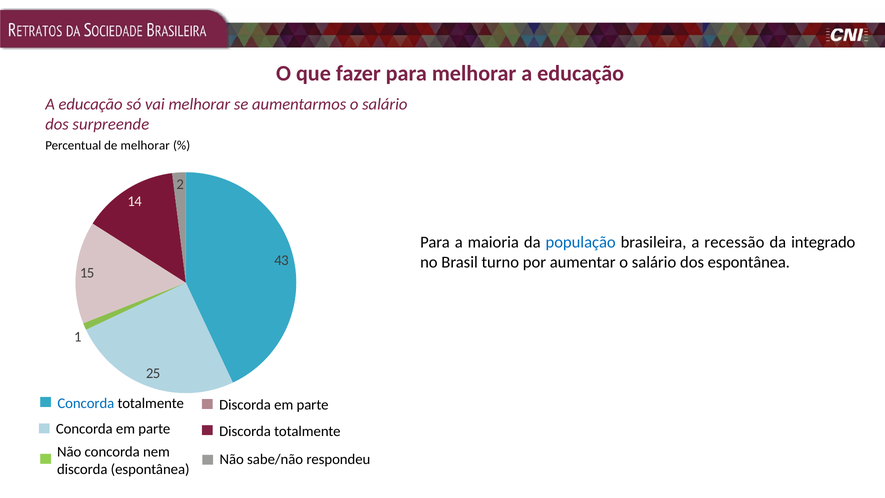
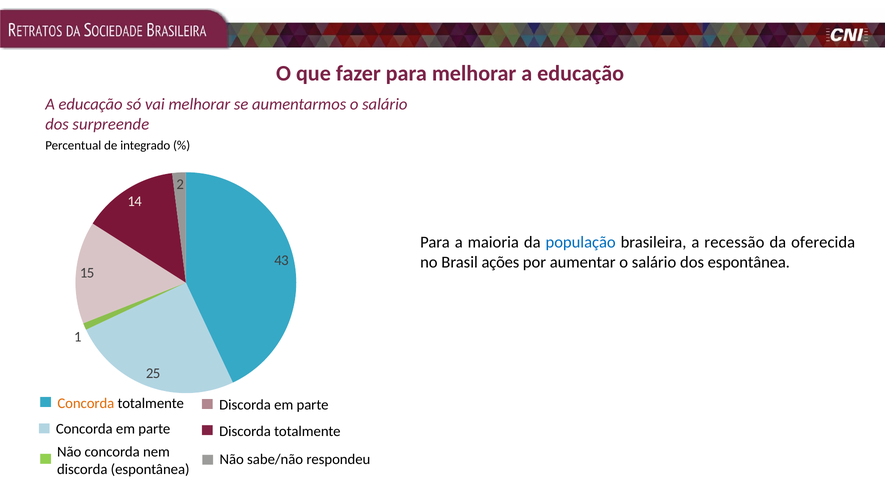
de melhorar: melhorar -> integrado
integrado: integrado -> oferecida
turno: turno -> ações
Concorda at (86, 403) colour: blue -> orange
